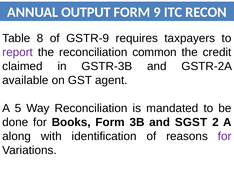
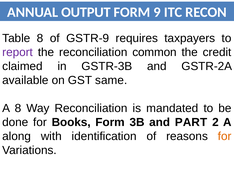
agent: agent -> same
A 5: 5 -> 8
SGST: SGST -> PART
for at (225, 137) colour: purple -> orange
